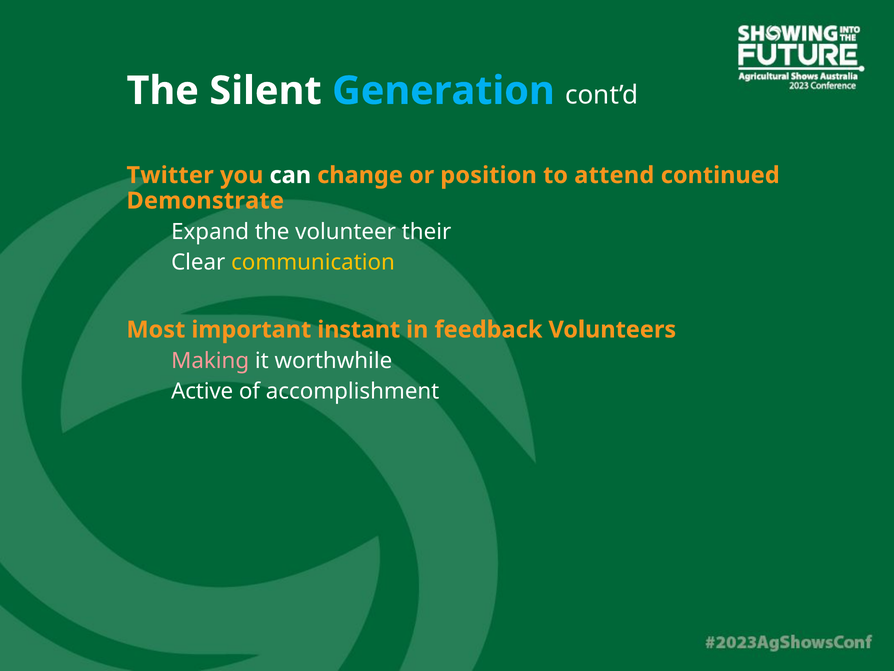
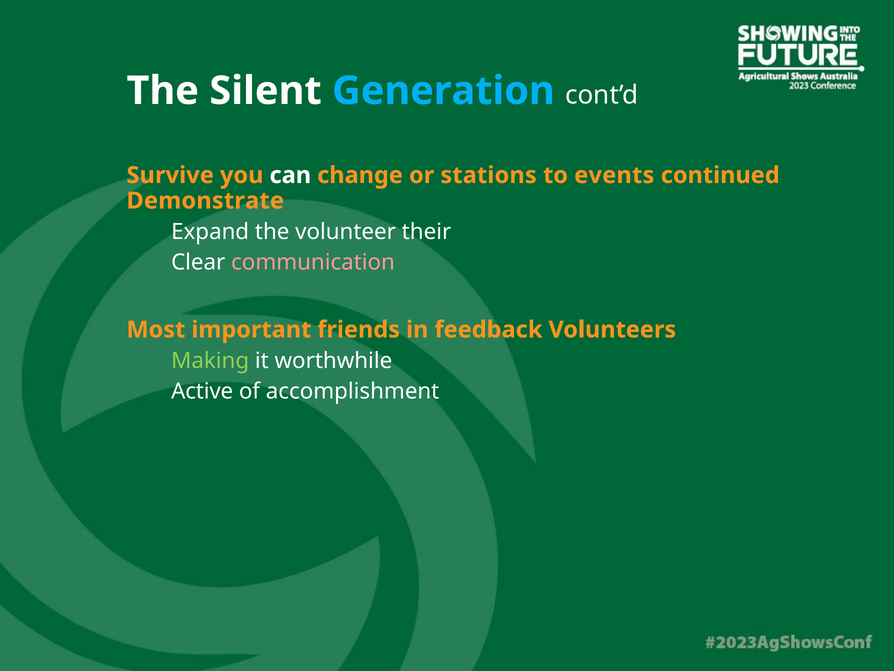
Twitter: Twitter -> Survive
position: position -> stations
attend: attend -> events
communication colour: yellow -> pink
instant: instant -> friends
Making colour: pink -> light green
